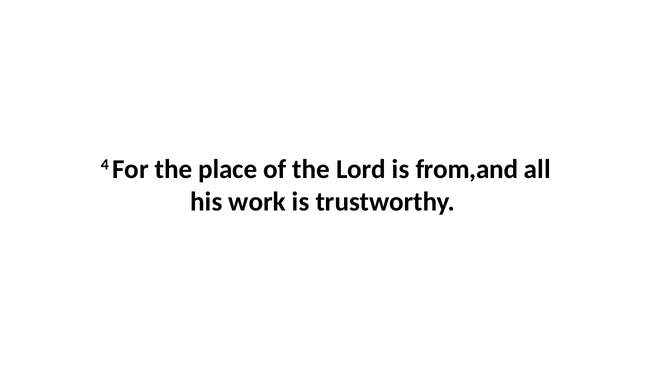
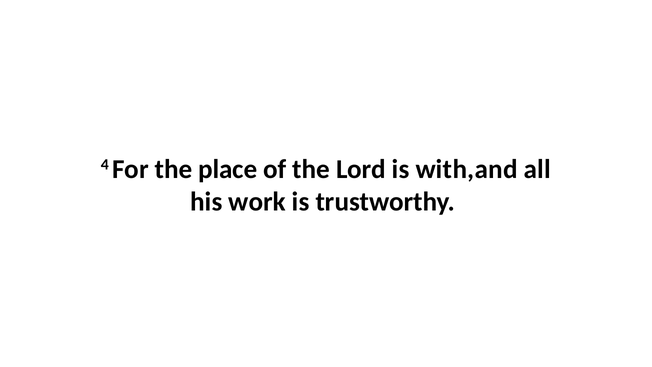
from,and: from,and -> with,and
